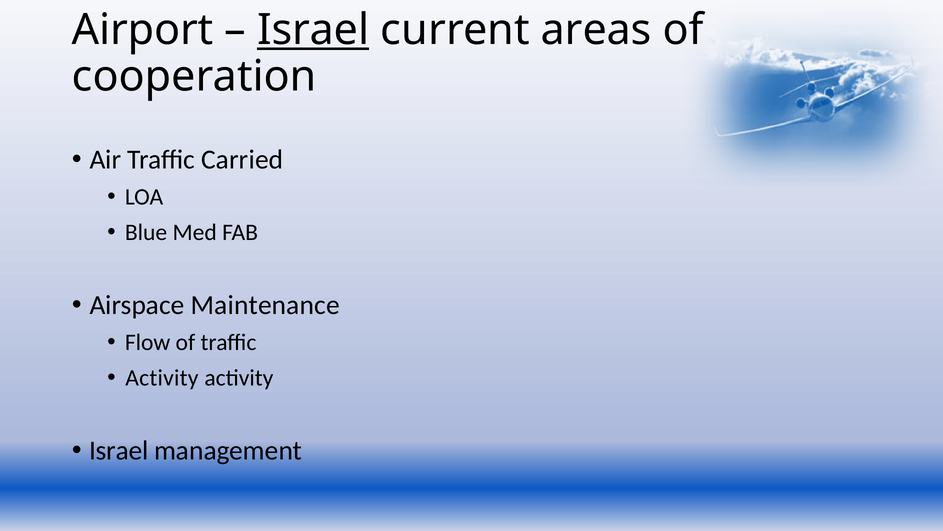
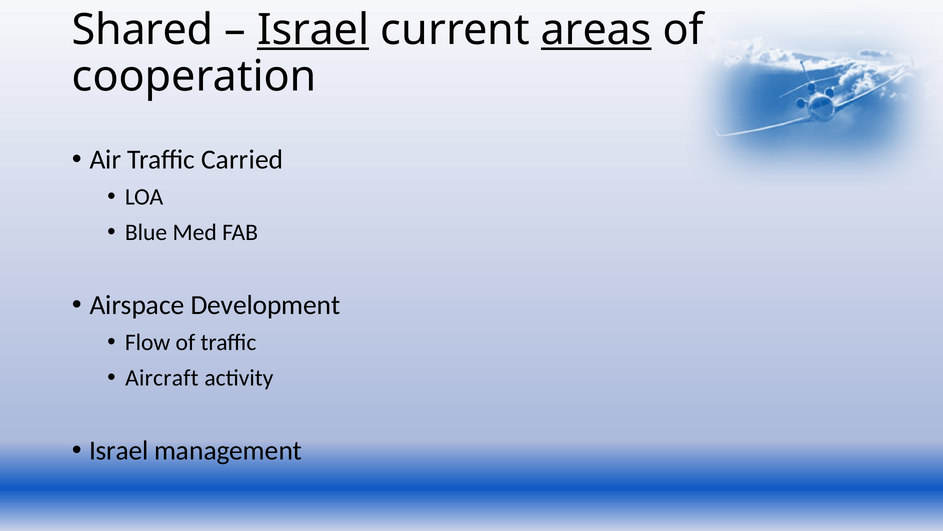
Airport: Airport -> Shared
areas underline: none -> present
Maintenance: Maintenance -> Development
Activity at (162, 377): Activity -> Aircraft
